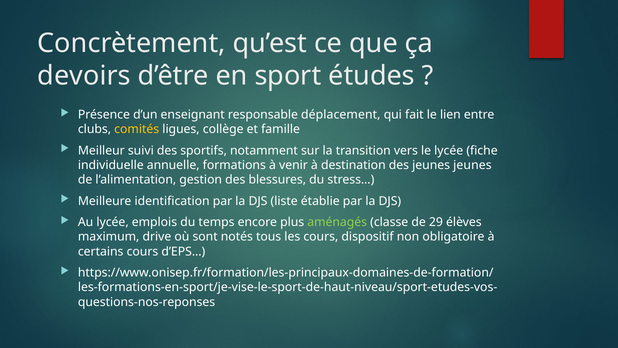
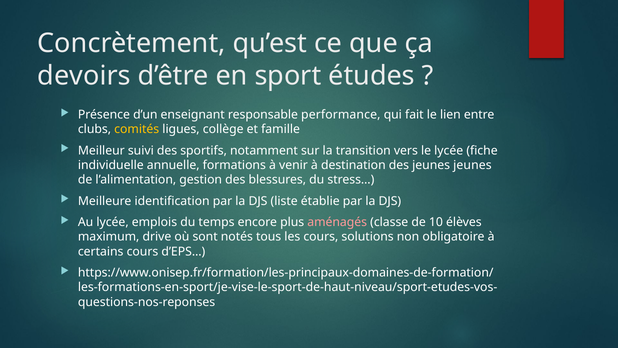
déplacement: déplacement -> performance
aménagés colour: light green -> pink
29: 29 -> 10
dispositif: dispositif -> solutions
